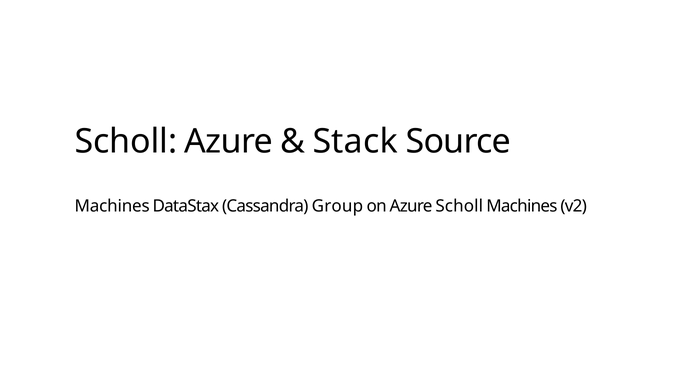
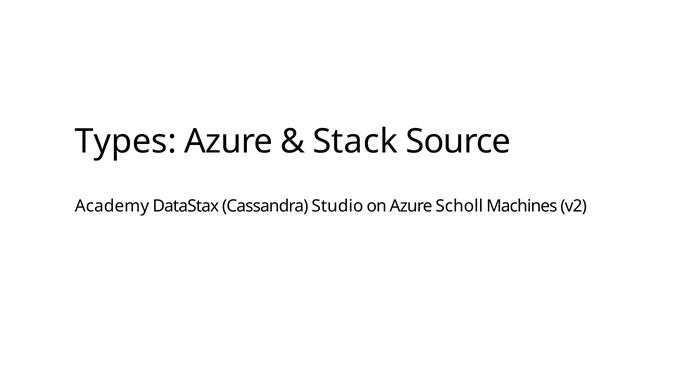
Scholl at (126, 142): Scholl -> Types
Machines at (112, 206): Machines -> Academy
Group: Group -> Studio
